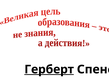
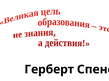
Герберт underline: present -> none
